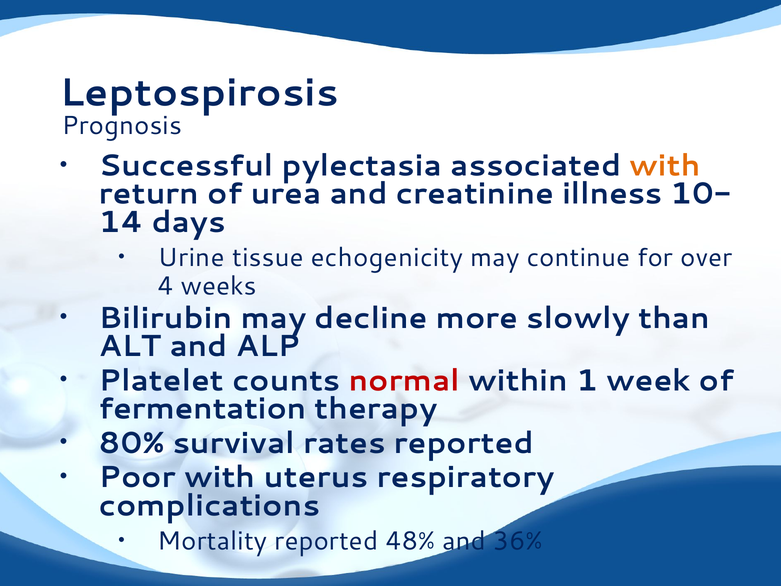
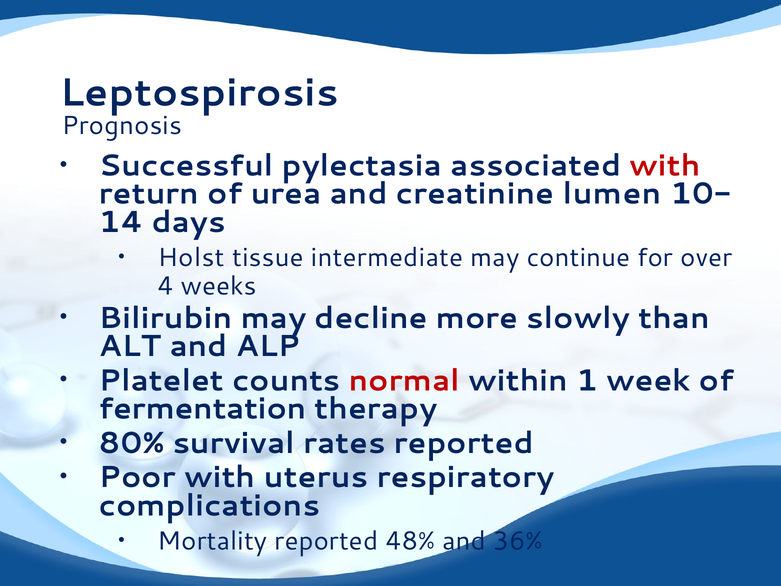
with at (665, 166) colour: orange -> red
illness: illness -> lumen
Urine: Urine -> Holst
echogenicity: echogenicity -> intermediate
